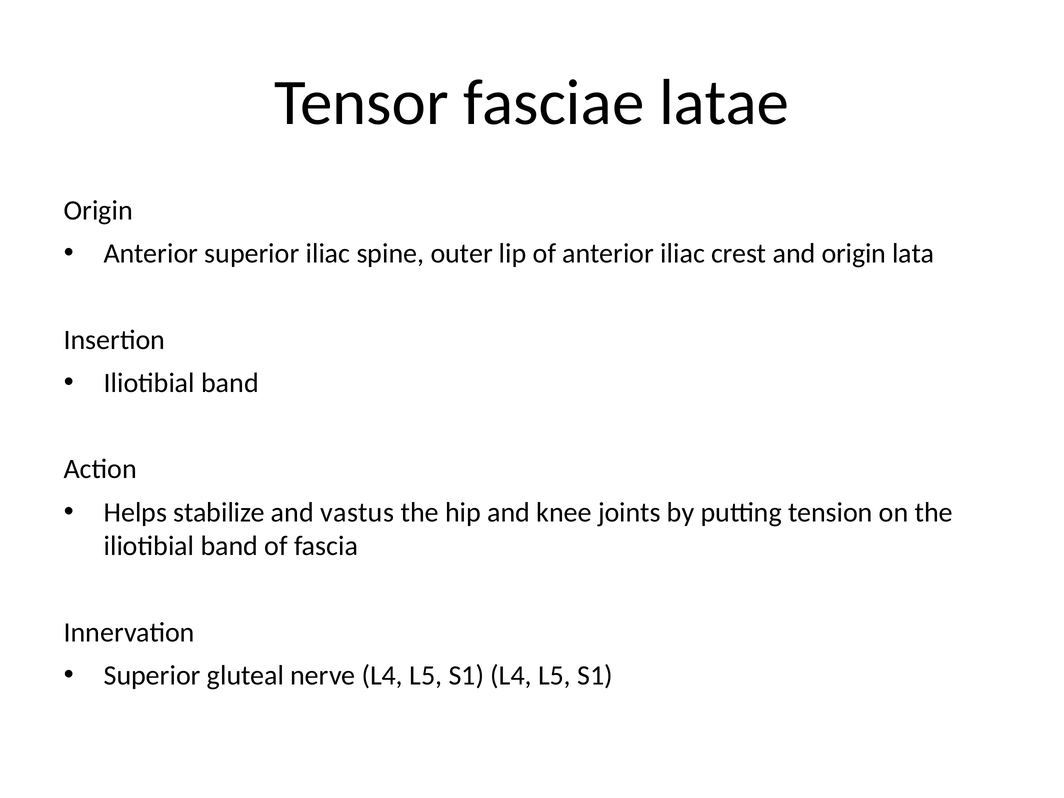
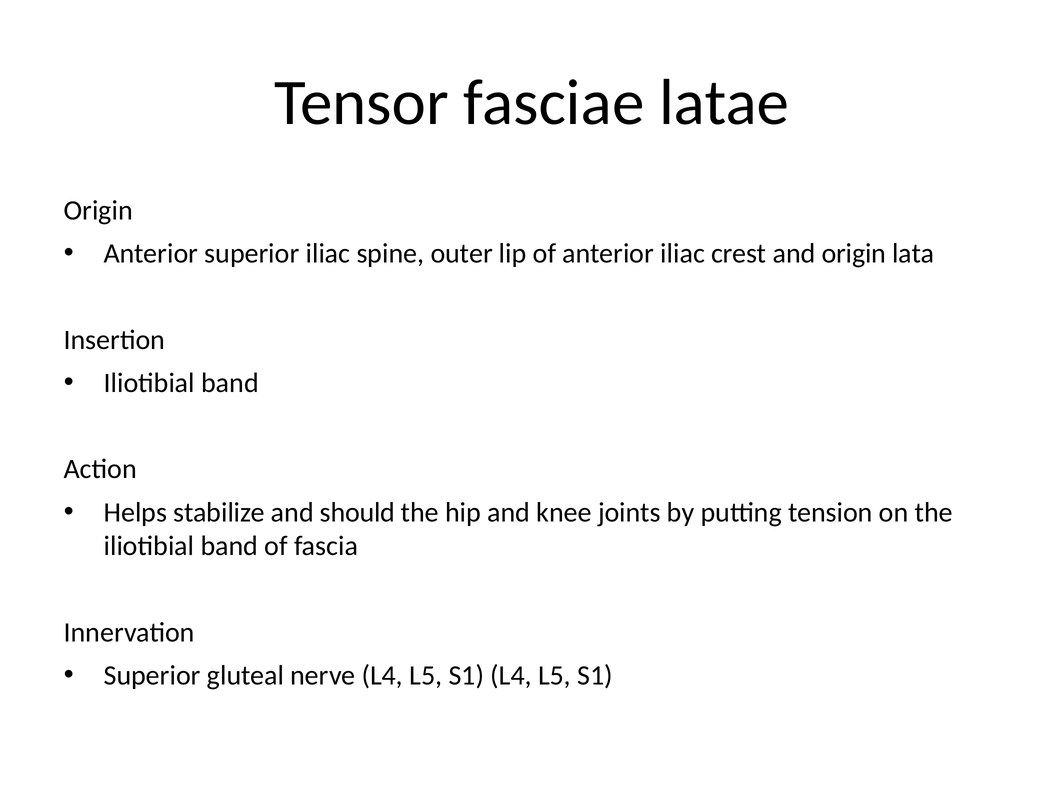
vastus: vastus -> should
